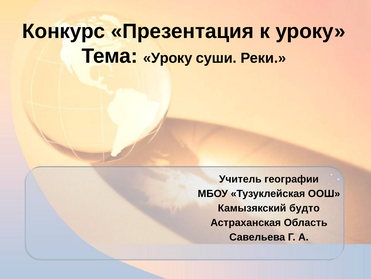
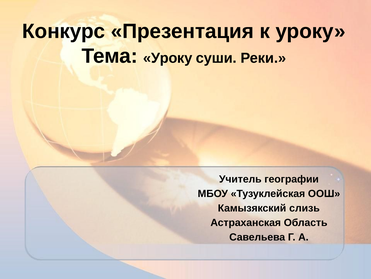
будто: будто -> слизь
